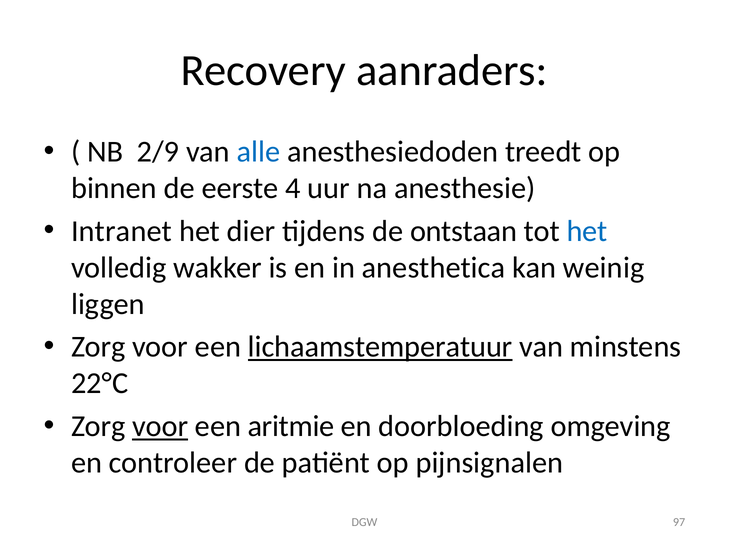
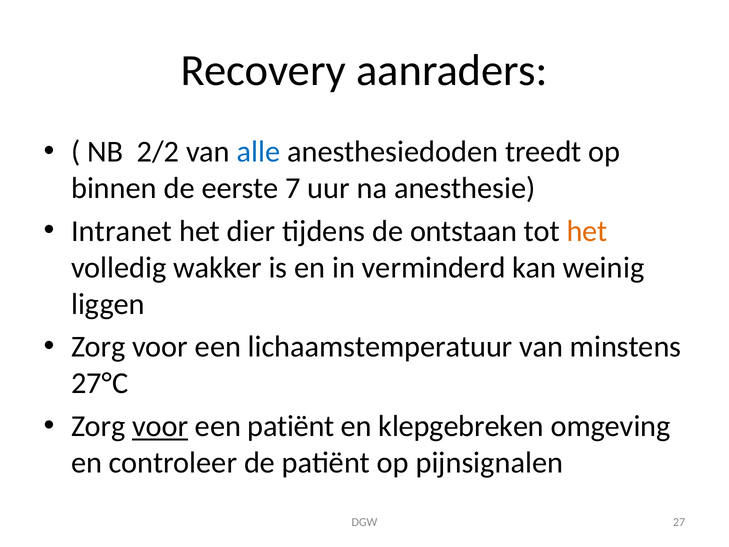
2/9: 2/9 -> 2/2
4: 4 -> 7
het at (587, 231) colour: blue -> orange
anesthetica: anesthetica -> verminderd
lichaamstemperatuur underline: present -> none
22°C: 22°C -> 27°C
een aritmie: aritmie -> patiënt
doorbloeding: doorbloeding -> klepgebreken
97: 97 -> 27
